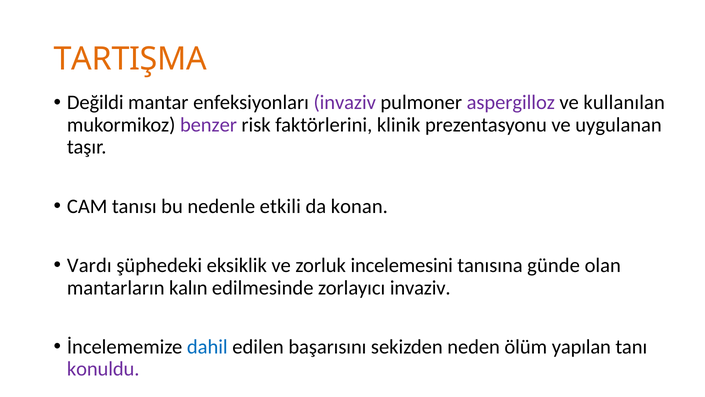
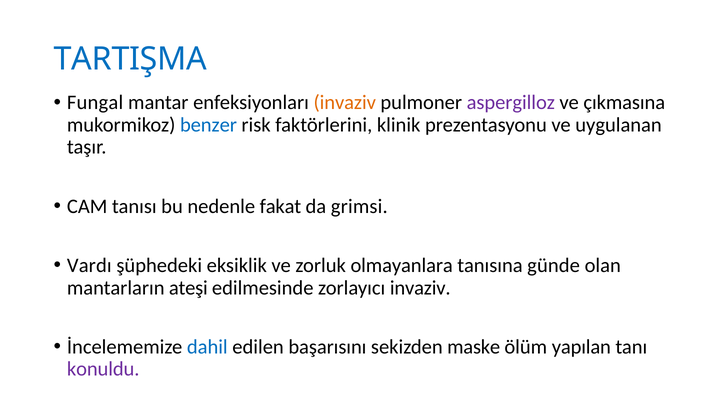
TARTIŞMA colour: orange -> blue
Değildi: Değildi -> Fungal
invaziv at (345, 103) colour: purple -> orange
kullanılan: kullanılan -> çıkmasına
benzer colour: purple -> blue
etkili: etkili -> fakat
konan: konan -> grimsi
incelemesini: incelemesini -> olmayanlara
kalın: kalın -> ateşi
neden: neden -> maske
